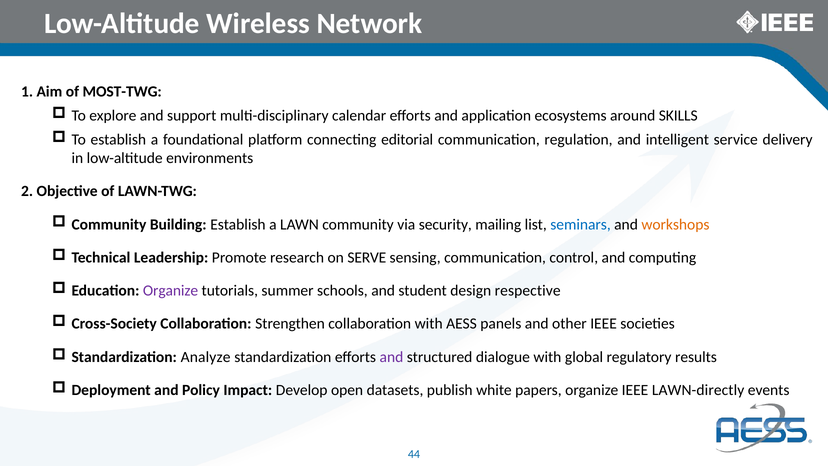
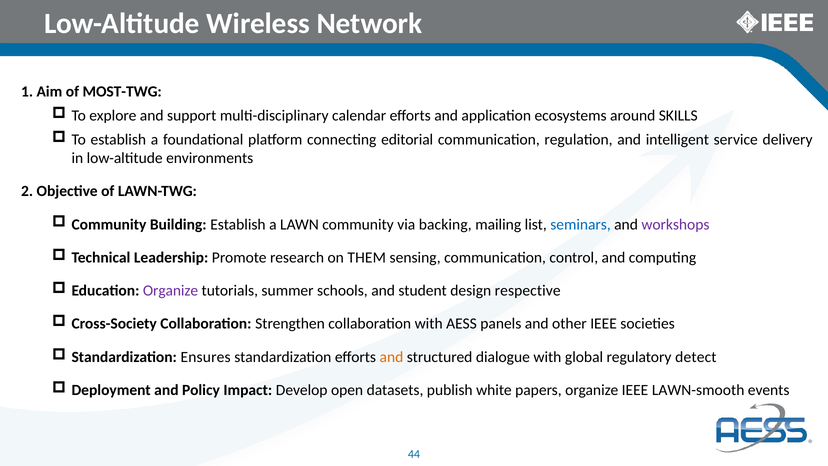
security: security -> backing
workshops colour: orange -> purple
SERVE: SERVE -> THEM
Analyze: Analyze -> Ensures
and at (391, 357) colour: purple -> orange
results: results -> detect
LAWN-directly: LAWN-directly -> LAWN-smooth
